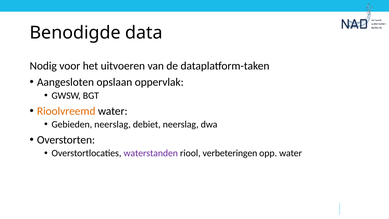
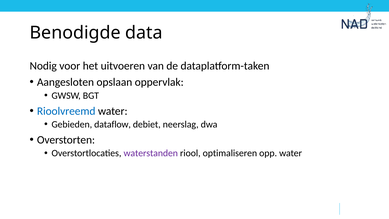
Rioolvreemd colour: orange -> blue
Gebieden neerslag: neerslag -> dataflow
verbeteringen: verbeteringen -> optimaliseren
